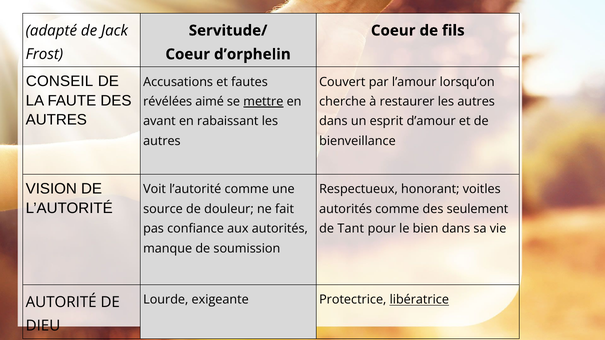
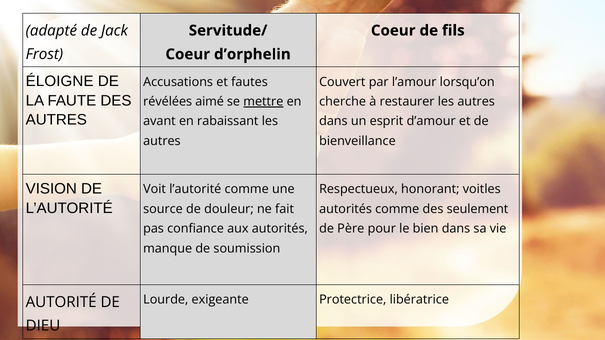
CONSEIL: CONSEIL -> ÉLOIGNE
Tant: Tant -> Père
libératrice underline: present -> none
